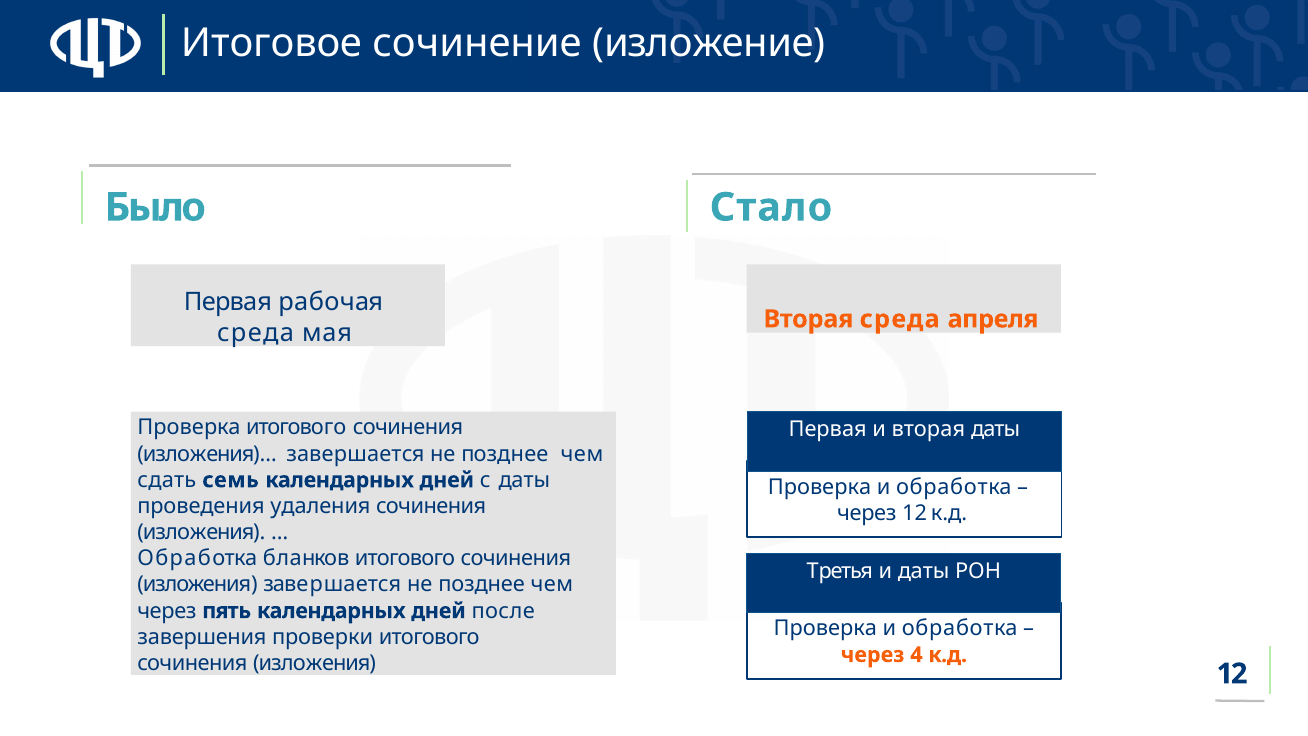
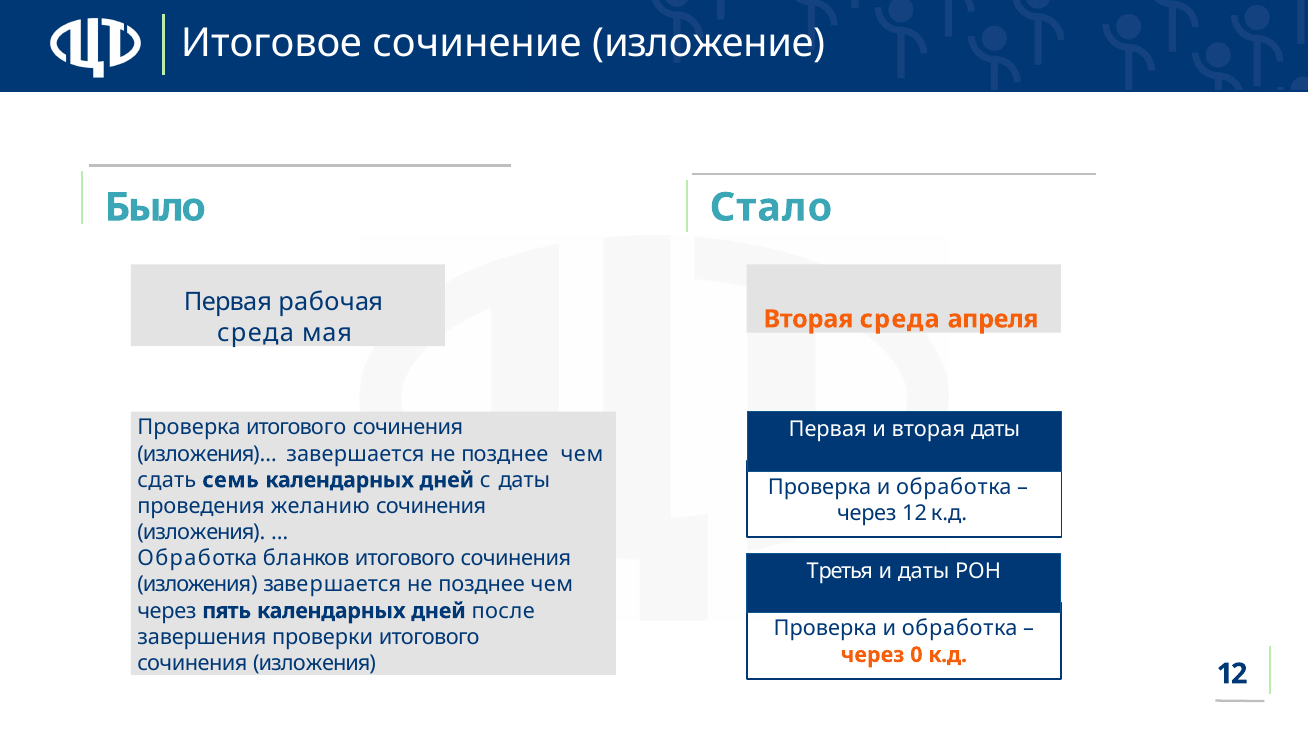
удаления: удаления -> желанию
4: 4 -> 0
